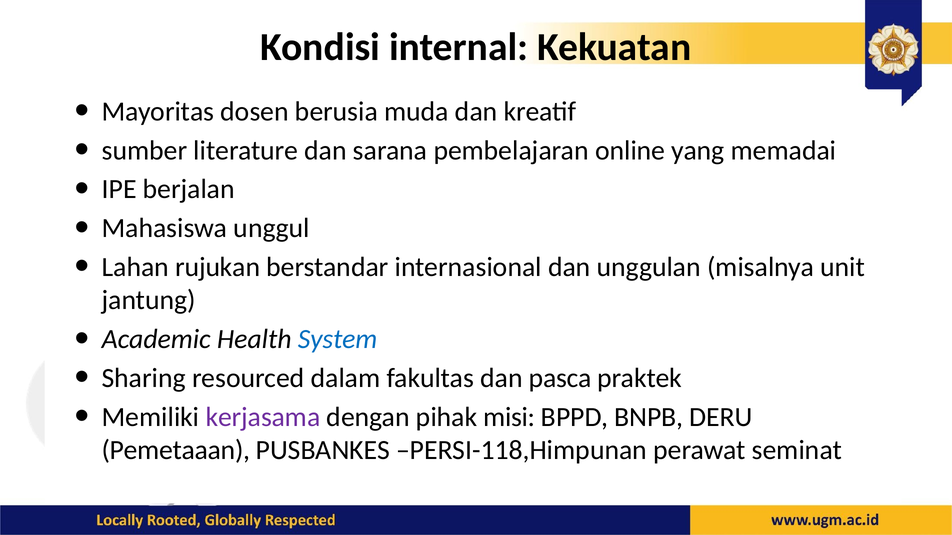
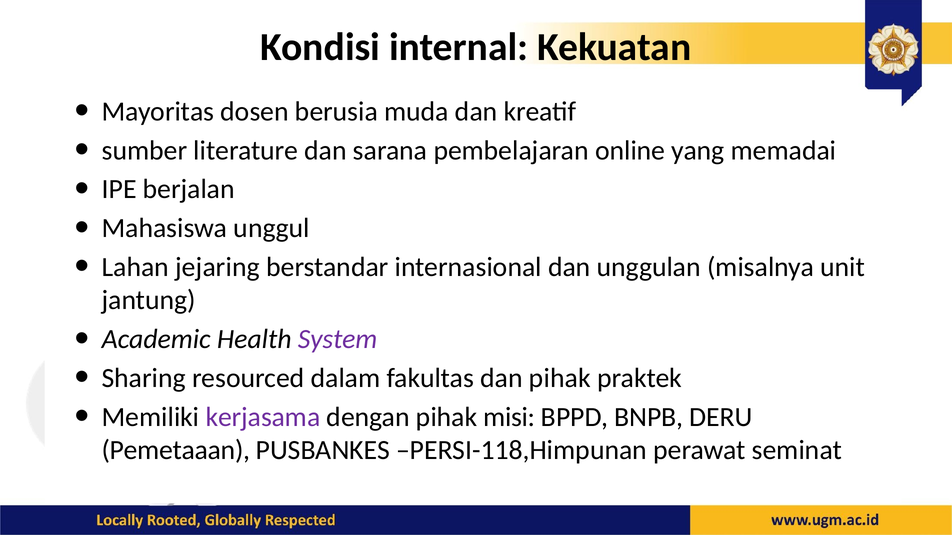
rujukan: rujukan -> jejaring
System colour: blue -> purple
dan pasca: pasca -> pihak
